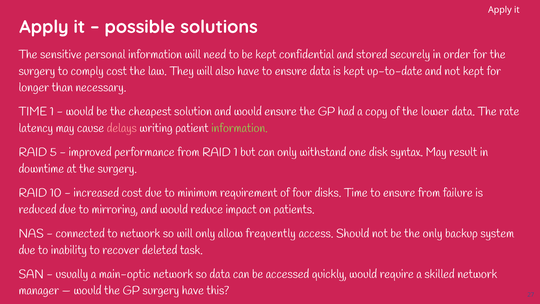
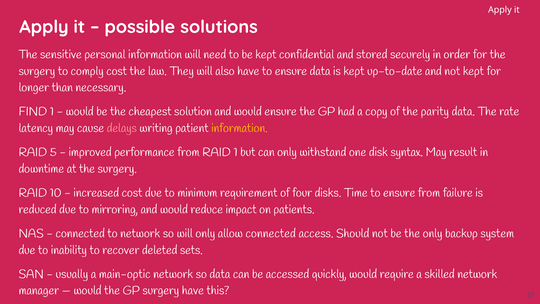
TIME at (33, 112): TIME -> FIND
lower: lower -> parity
information at (240, 128) colour: light green -> yellow
allow frequently: frequently -> connected
task: task -> sets
